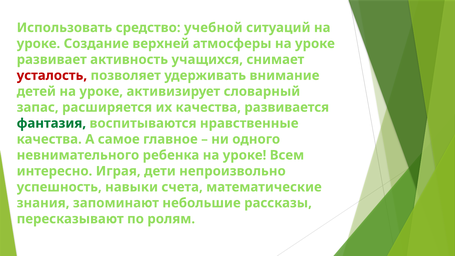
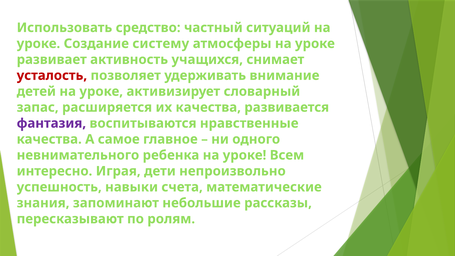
учебной: учебной -> частный
верхней: верхней -> систему
фантазия colour: green -> purple
